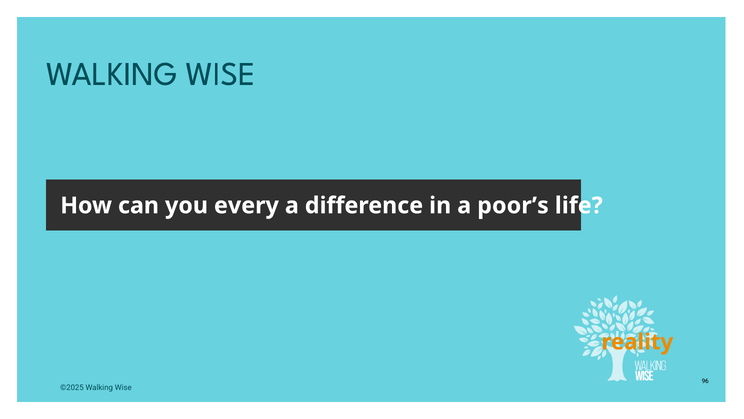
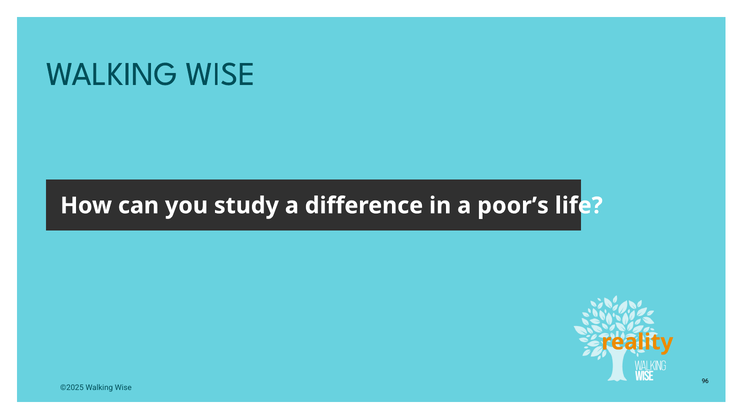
every: every -> study
